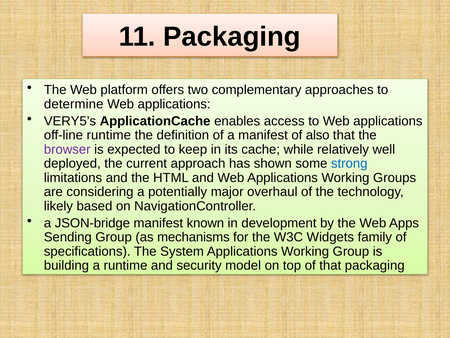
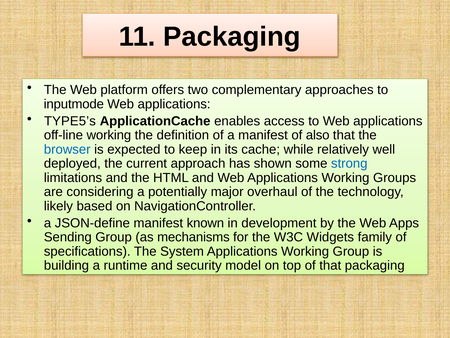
determine: determine -> inputmode
VERY5’s: VERY5’s -> TYPE5’s
off-line runtime: runtime -> working
browser colour: purple -> blue
JSON-bridge: JSON-bridge -> JSON-define
